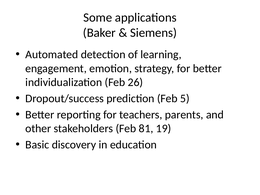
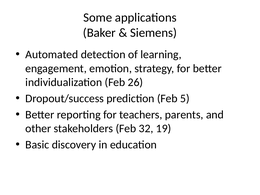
81: 81 -> 32
